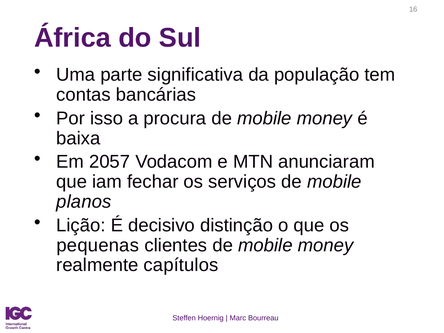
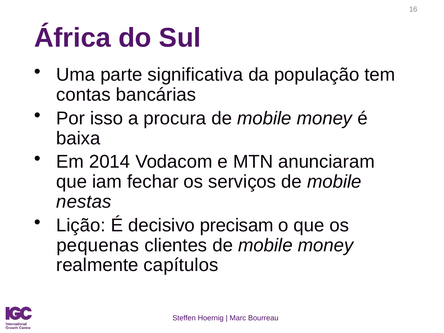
2057: 2057 -> 2014
planos: planos -> nestas
distinção: distinção -> precisam
